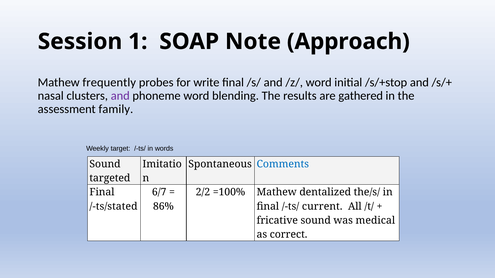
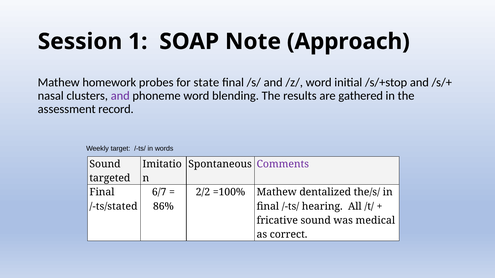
frequently: frequently -> homework
write: write -> state
family: family -> record
Comments colour: blue -> purple
current: current -> hearing
